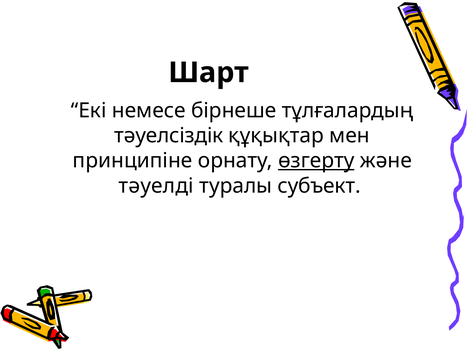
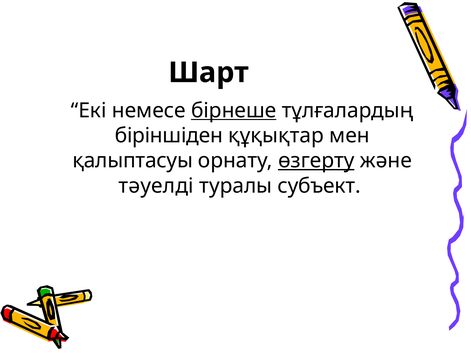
бірнеше underline: none -> present
тәуелсiздiк: тәуелсiздiк -> біріншіден
принципiне: принципiне -> қалыптасуы
